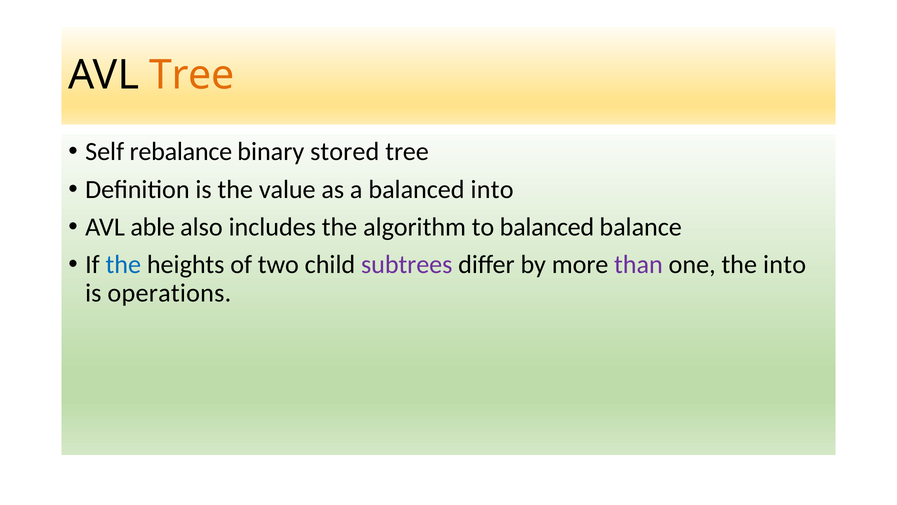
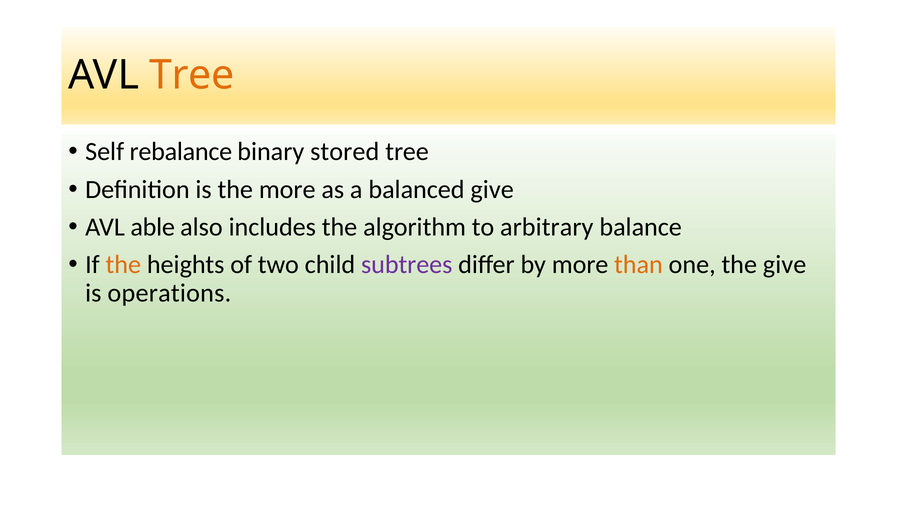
the value: value -> more
balanced into: into -> give
to balanced: balanced -> arbitrary
the at (123, 264) colour: blue -> orange
than colour: purple -> orange
the into: into -> give
